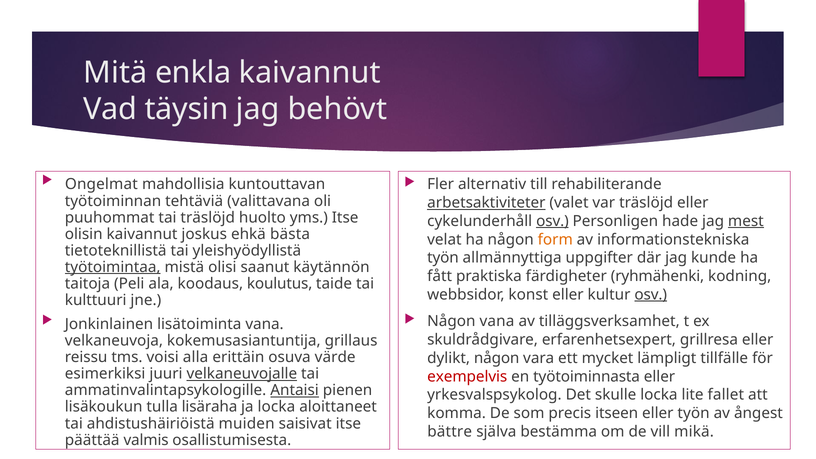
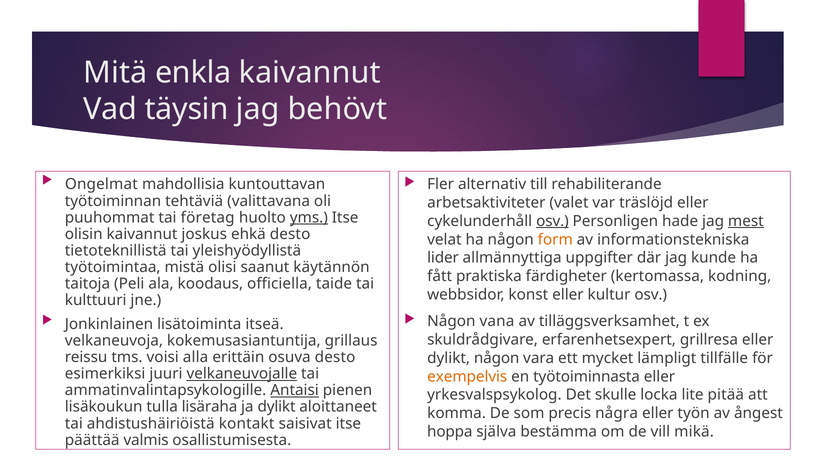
arbetsaktiviteter underline: present -> none
tai träslöjd: träslöjd -> företag
yms underline: none -> present
ehkä bästa: bästa -> desto
työn at (443, 258): työn -> lider
työtoimintaa underline: present -> none
ryhmähenki: ryhmähenki -> kertomassa
koulutus: koulutus -> officiella
osv at (651, 295) underline: present -> none
lisätoiminta vana: vana -> itseä
osuva värde: värde -> desto
exempelvis colour: red -> orange
fallet: fallet -> pitää
ja locka: locka -> dylikt
itseen: itseen -> några
muiden: muiden -> kontakt
bättre: bättre -> hoppa
